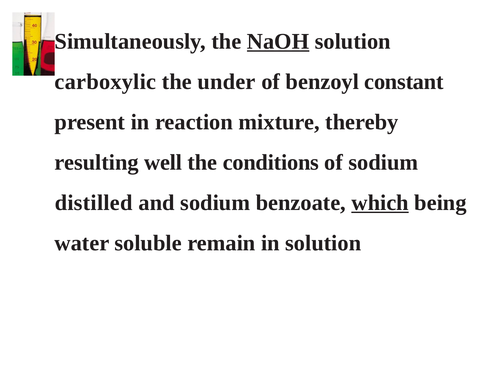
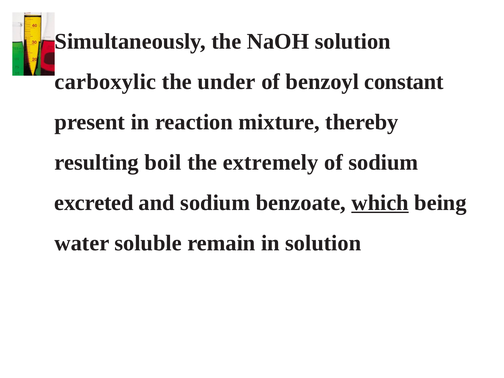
NaOH underline: present -> none
well: well -> boil
conditions: conditions -> extremely
distilled: distilled -> excreted
